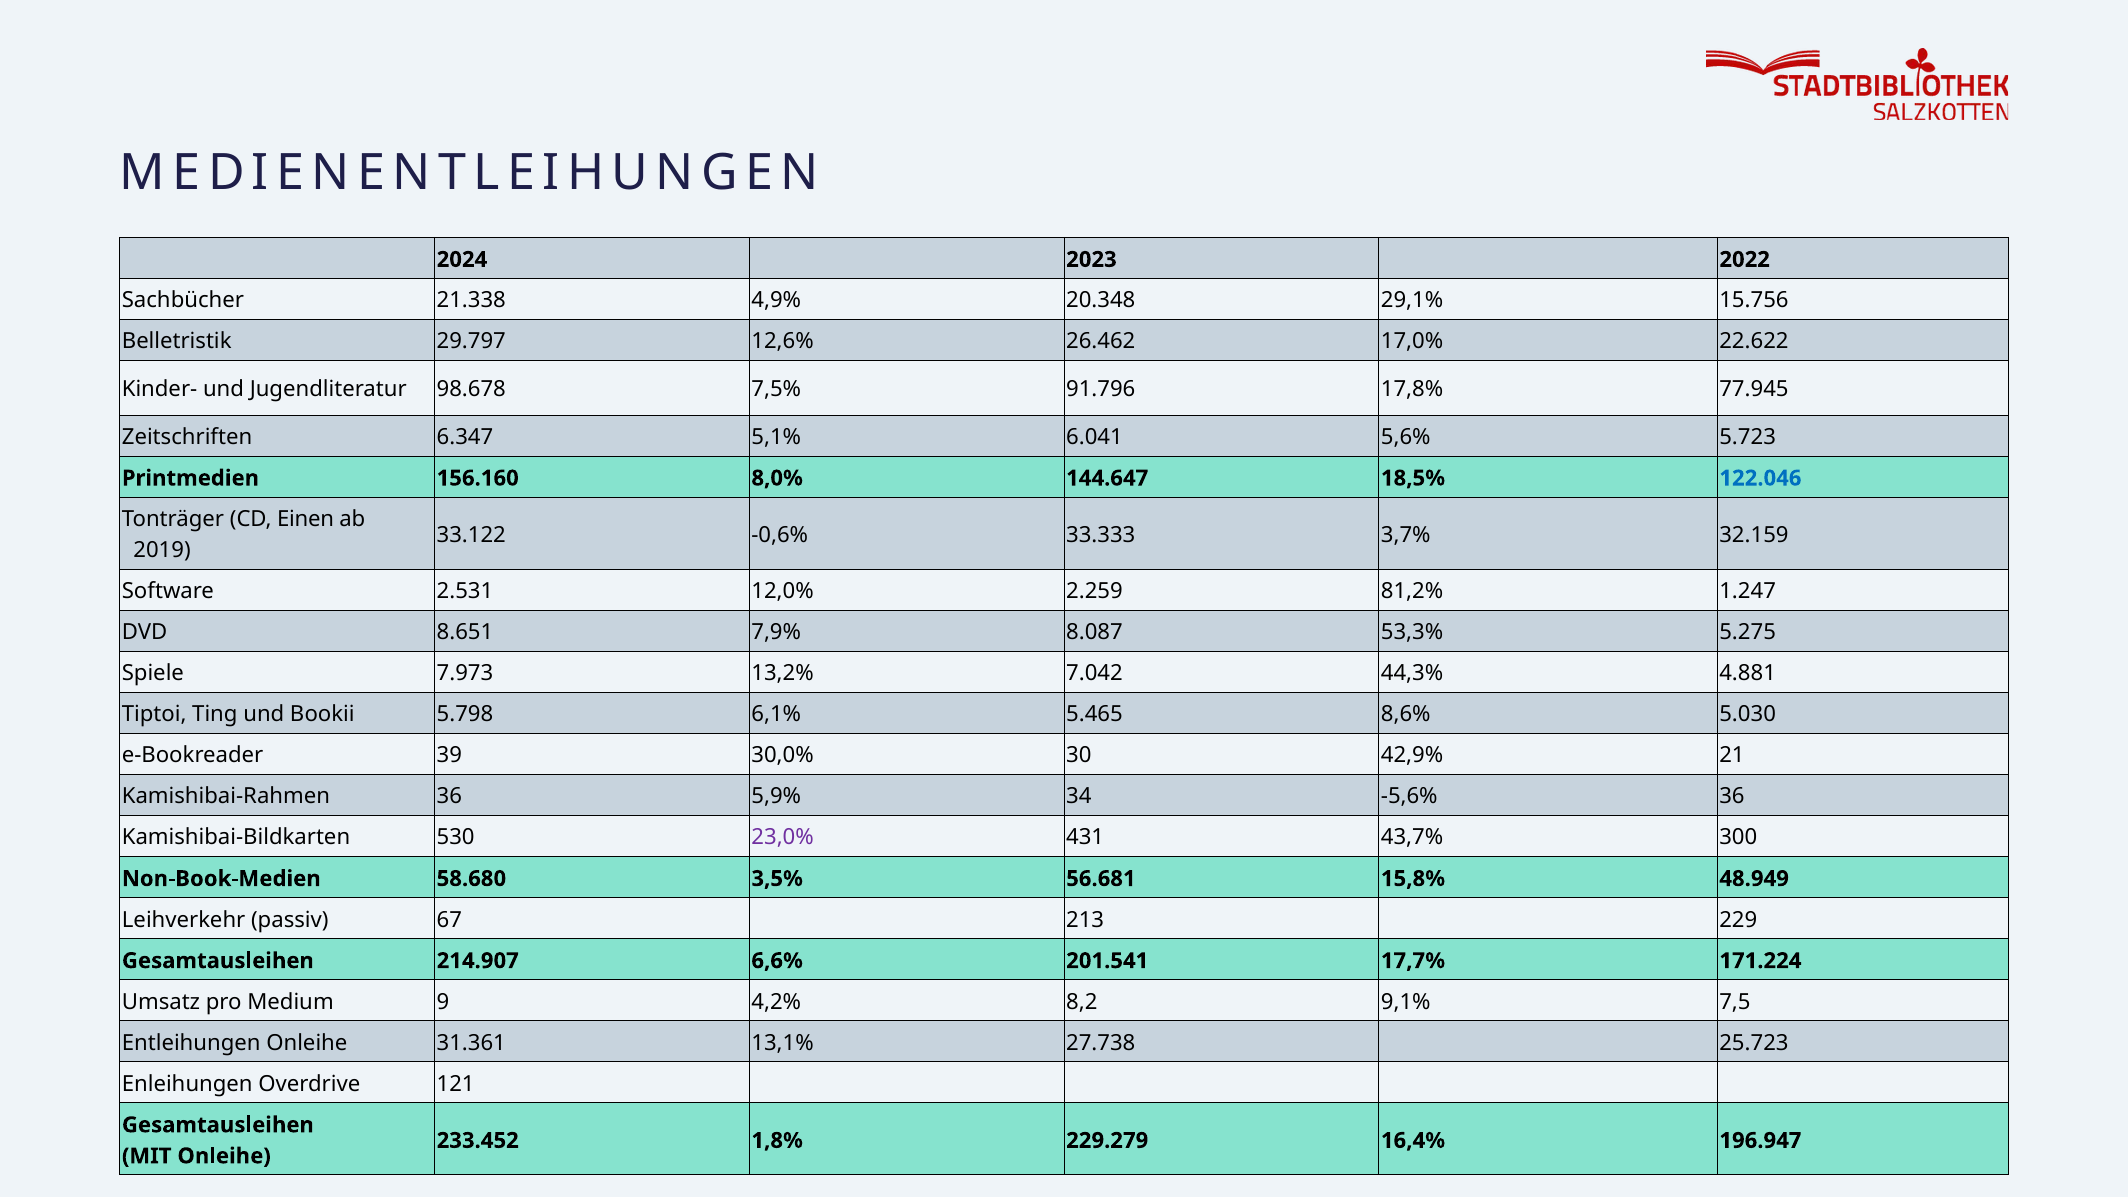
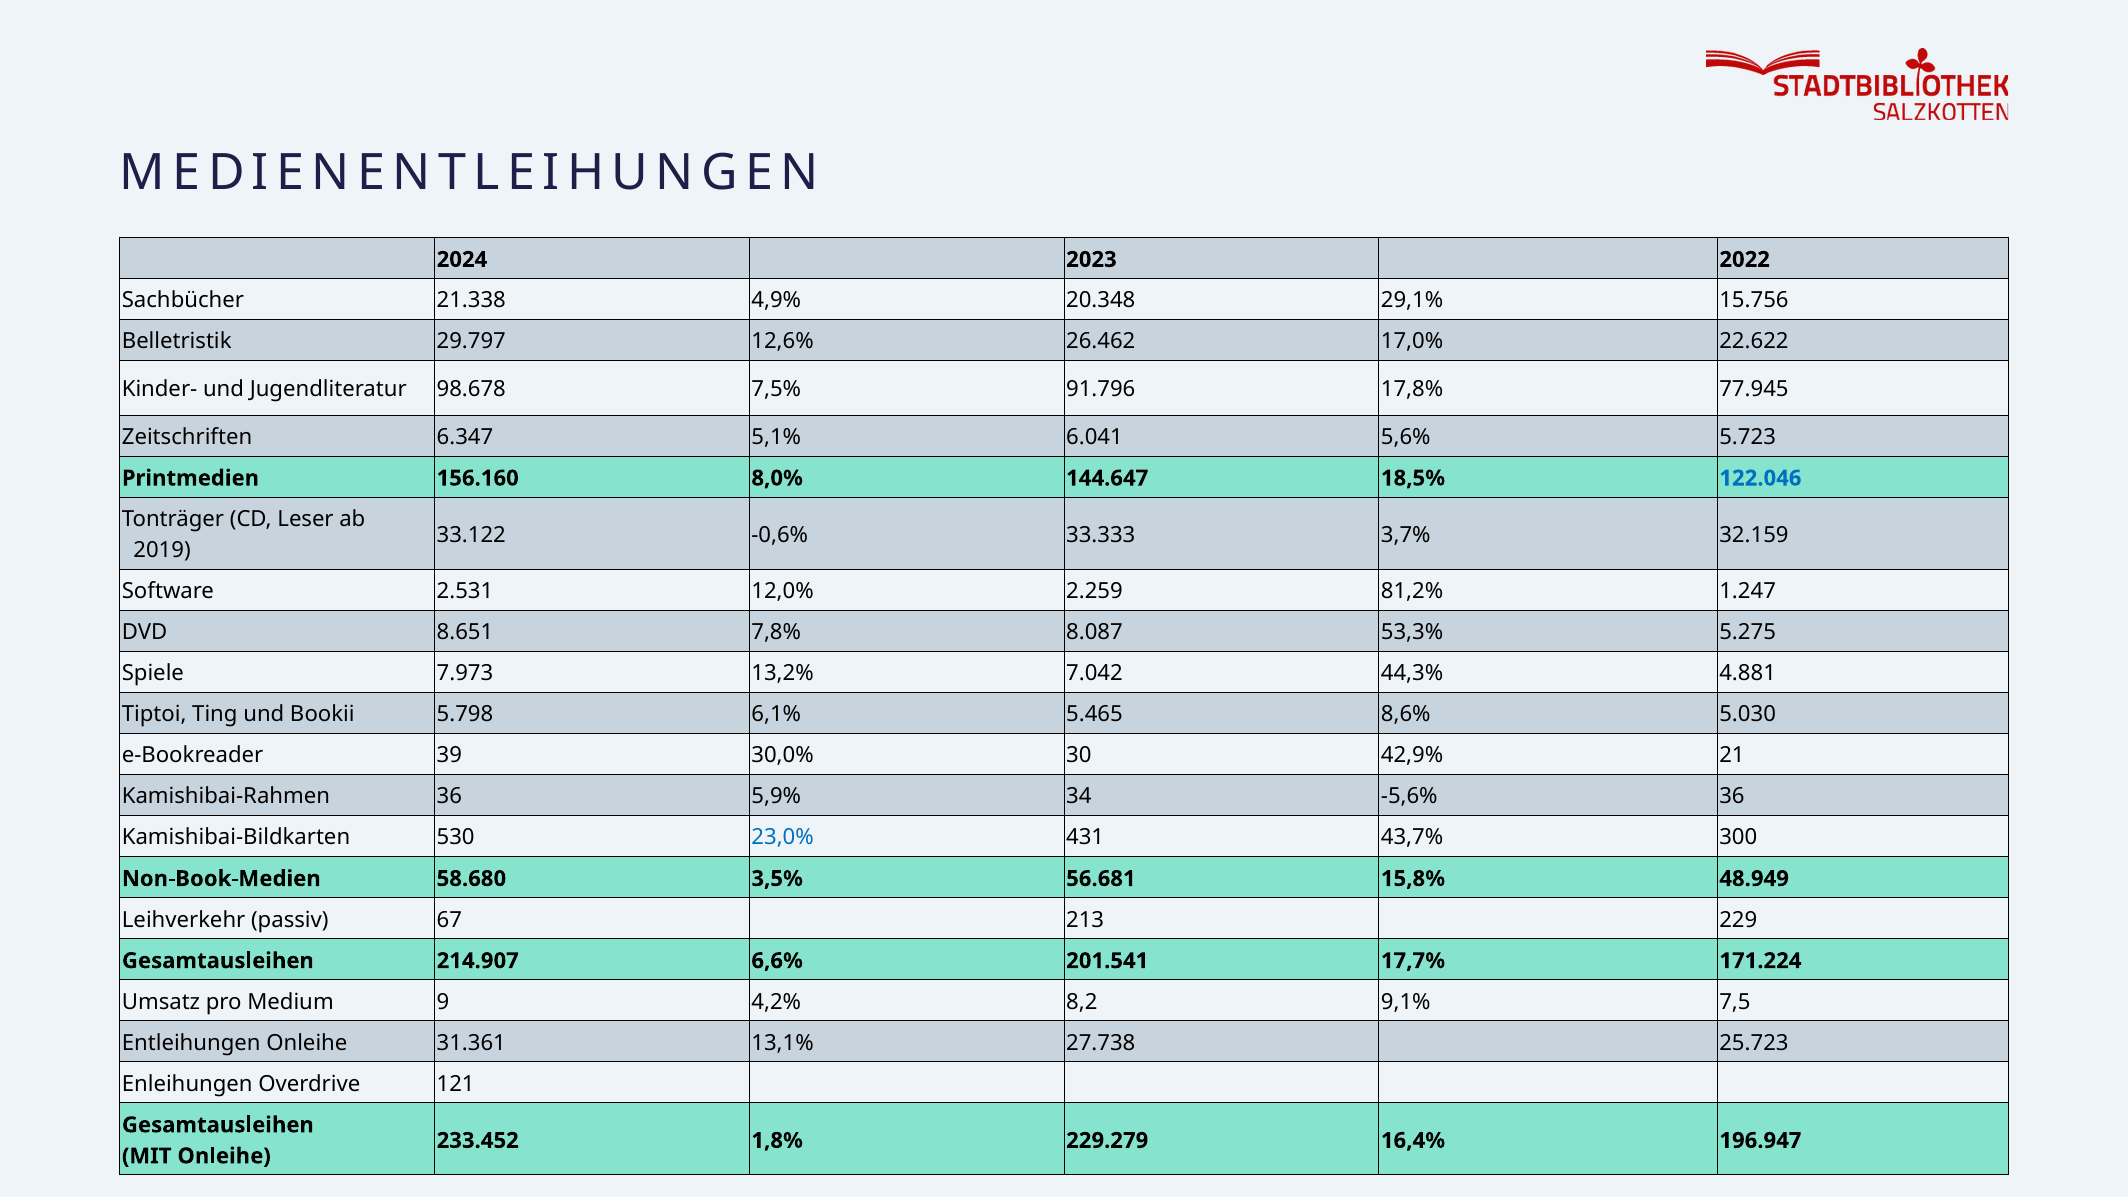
Einen: Einen -> Leser
7,9%: 7,9% -> 7,8%
23,0% colour: purple -> blue
